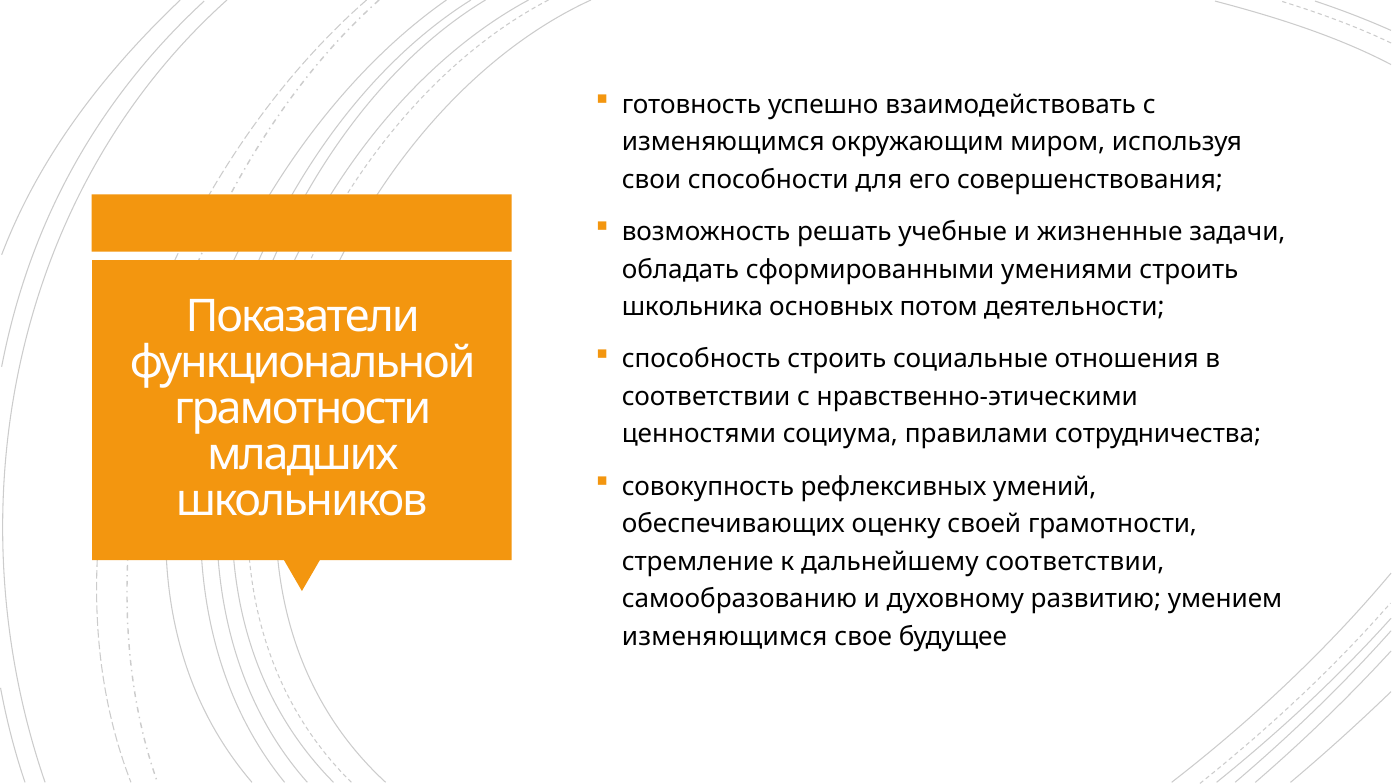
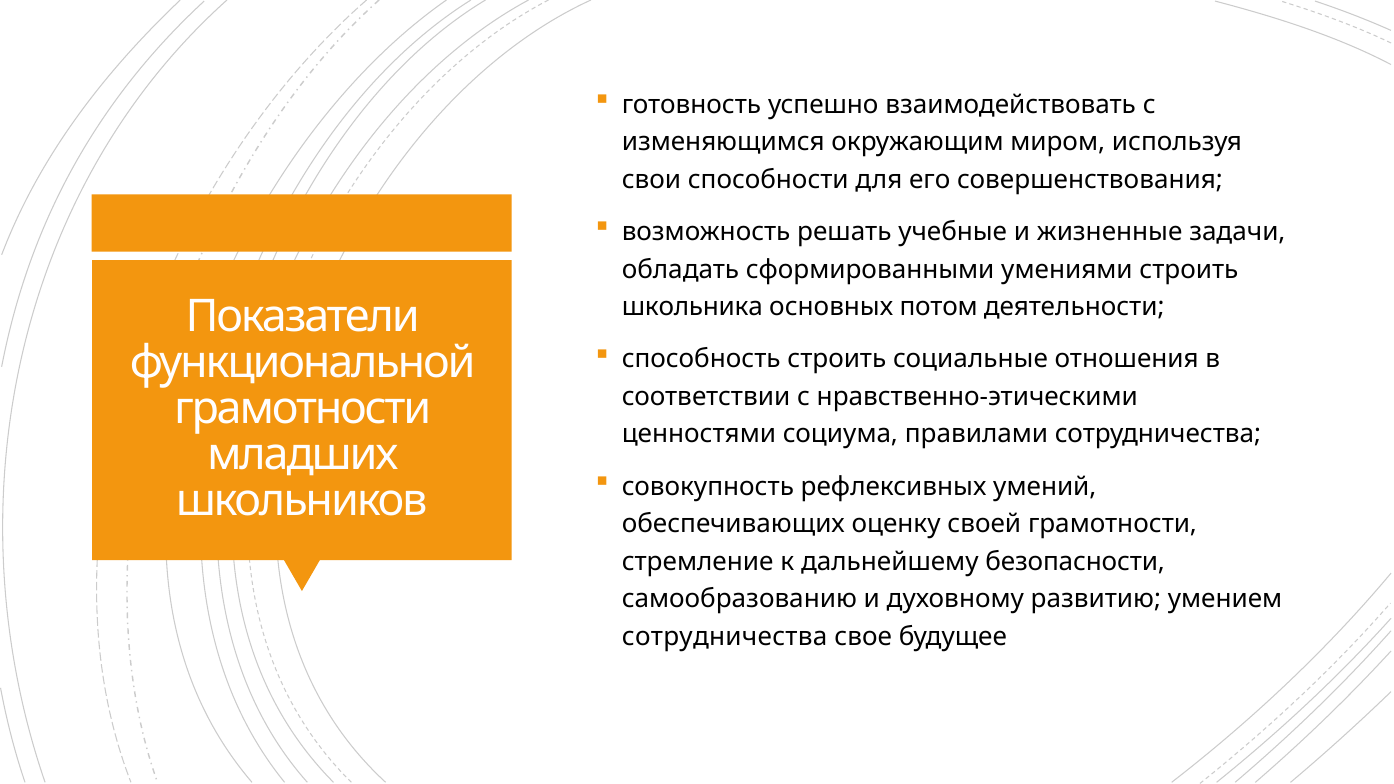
дальнейшему соответствии: соответствии -> безопасности
изменяющимся at (725, 637): изменяющимся -> сотрудничества
